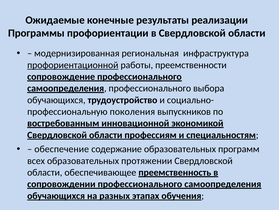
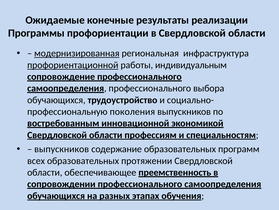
модернизированная underline: none -> present
преемственности: преемственности -> индивидуальным
обеспечение at (62, 149): обеспечение -> выпускников
